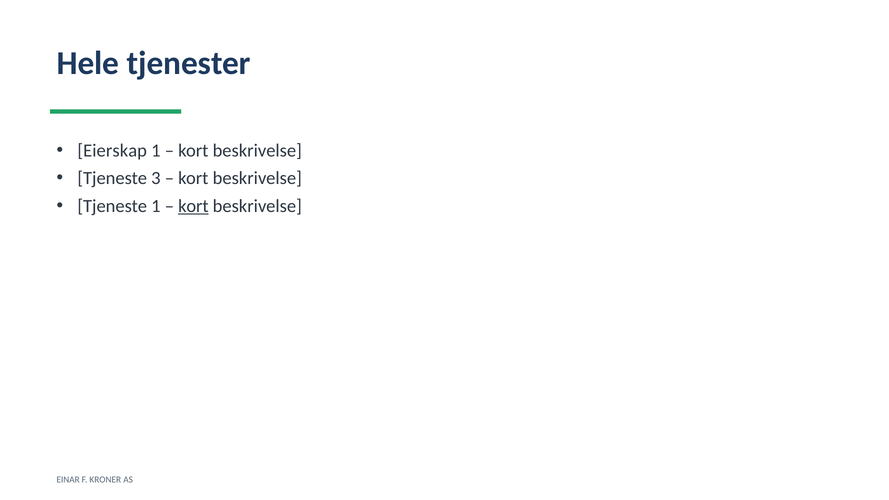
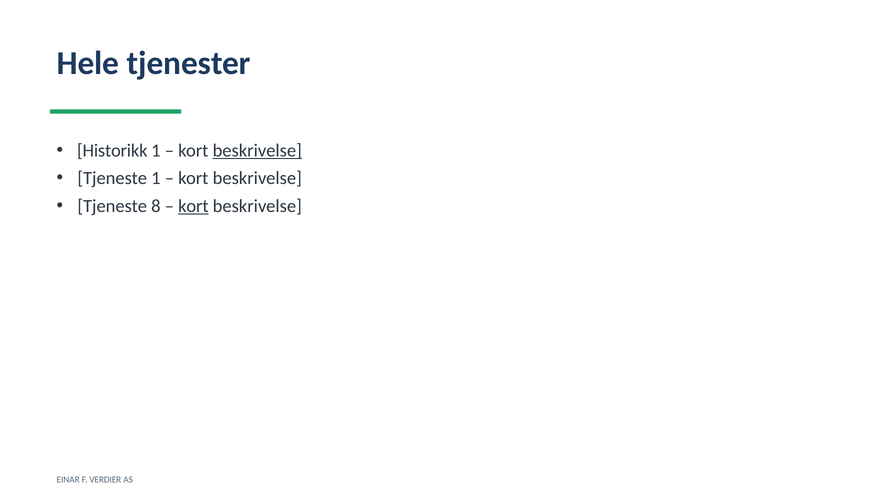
Eierskap: Eierskap -> Historikk
beskrivelse at (257, 151) underline: none -> present
Tjeneste 3: 3 -> 1
Tjeneste 1: 1 -> 8
KRONER: KRONER -> VERDIER
